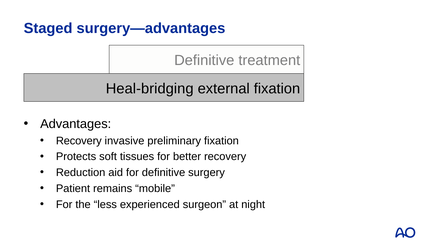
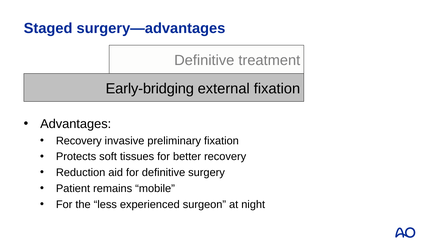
Heal-bridging: Heal-bridging -> Early-bridging
